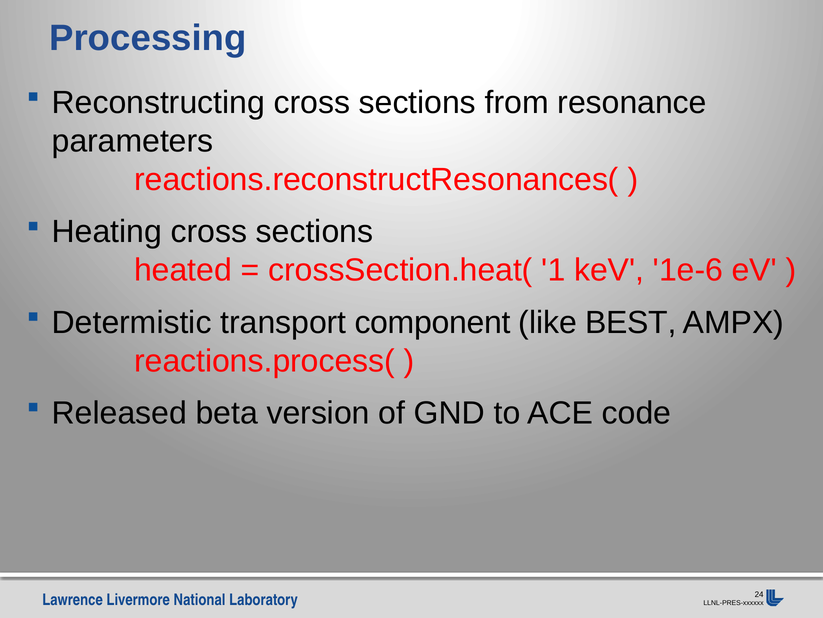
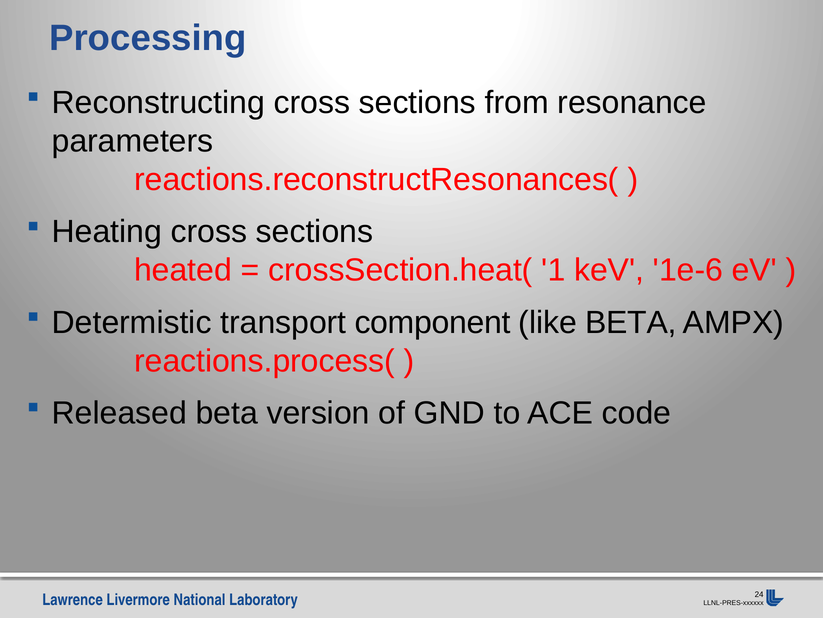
like BEST: BEST -> BETA
